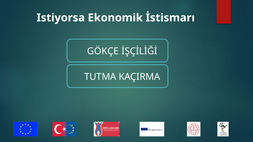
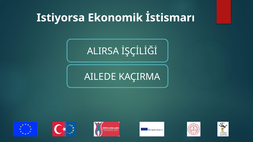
GÖKÇE: GÖKÇE -> ALIRSA
TUTMA: TUTMA -> AILEDE
